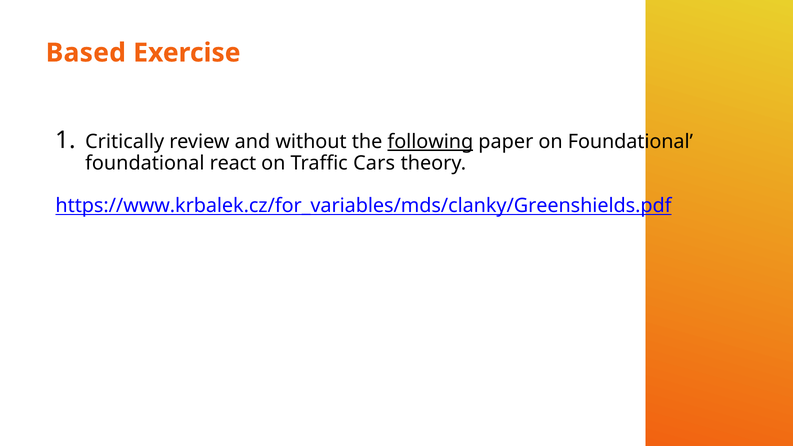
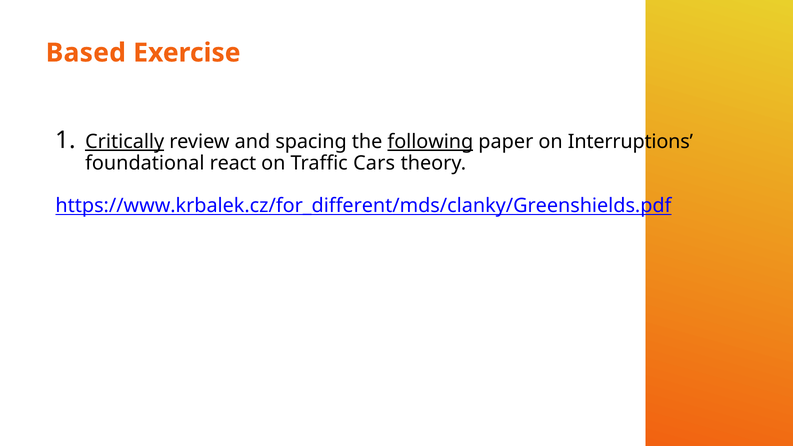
Critically underline: none -> present
without: without -> spacing
on Foundational: Foundational -> Interruptions
https://www.krbalek.cz/for_variables/mds/clanky/Greenshields.pdf: https://www.krbalek.cz/for_variables/mds/clanky/Greenshields.pdf -> https://www.krbalek.cz/for_different/mds/clanky/Greenshields.pdf
